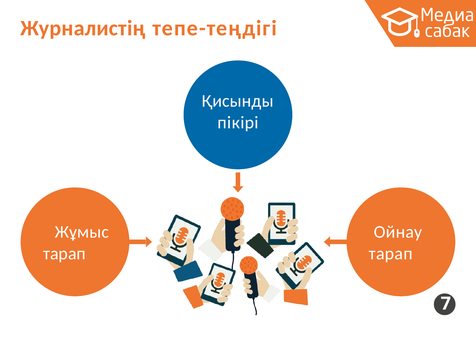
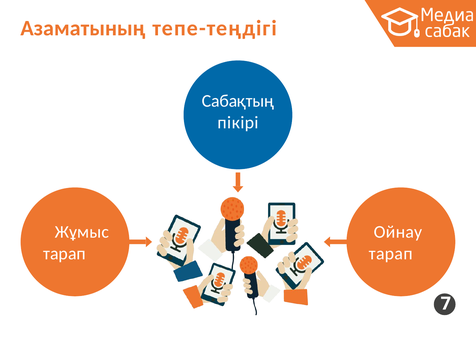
Журналистің: Журналистің -> Азаматының
Қисынды: Қисынды -> Сабақтың
